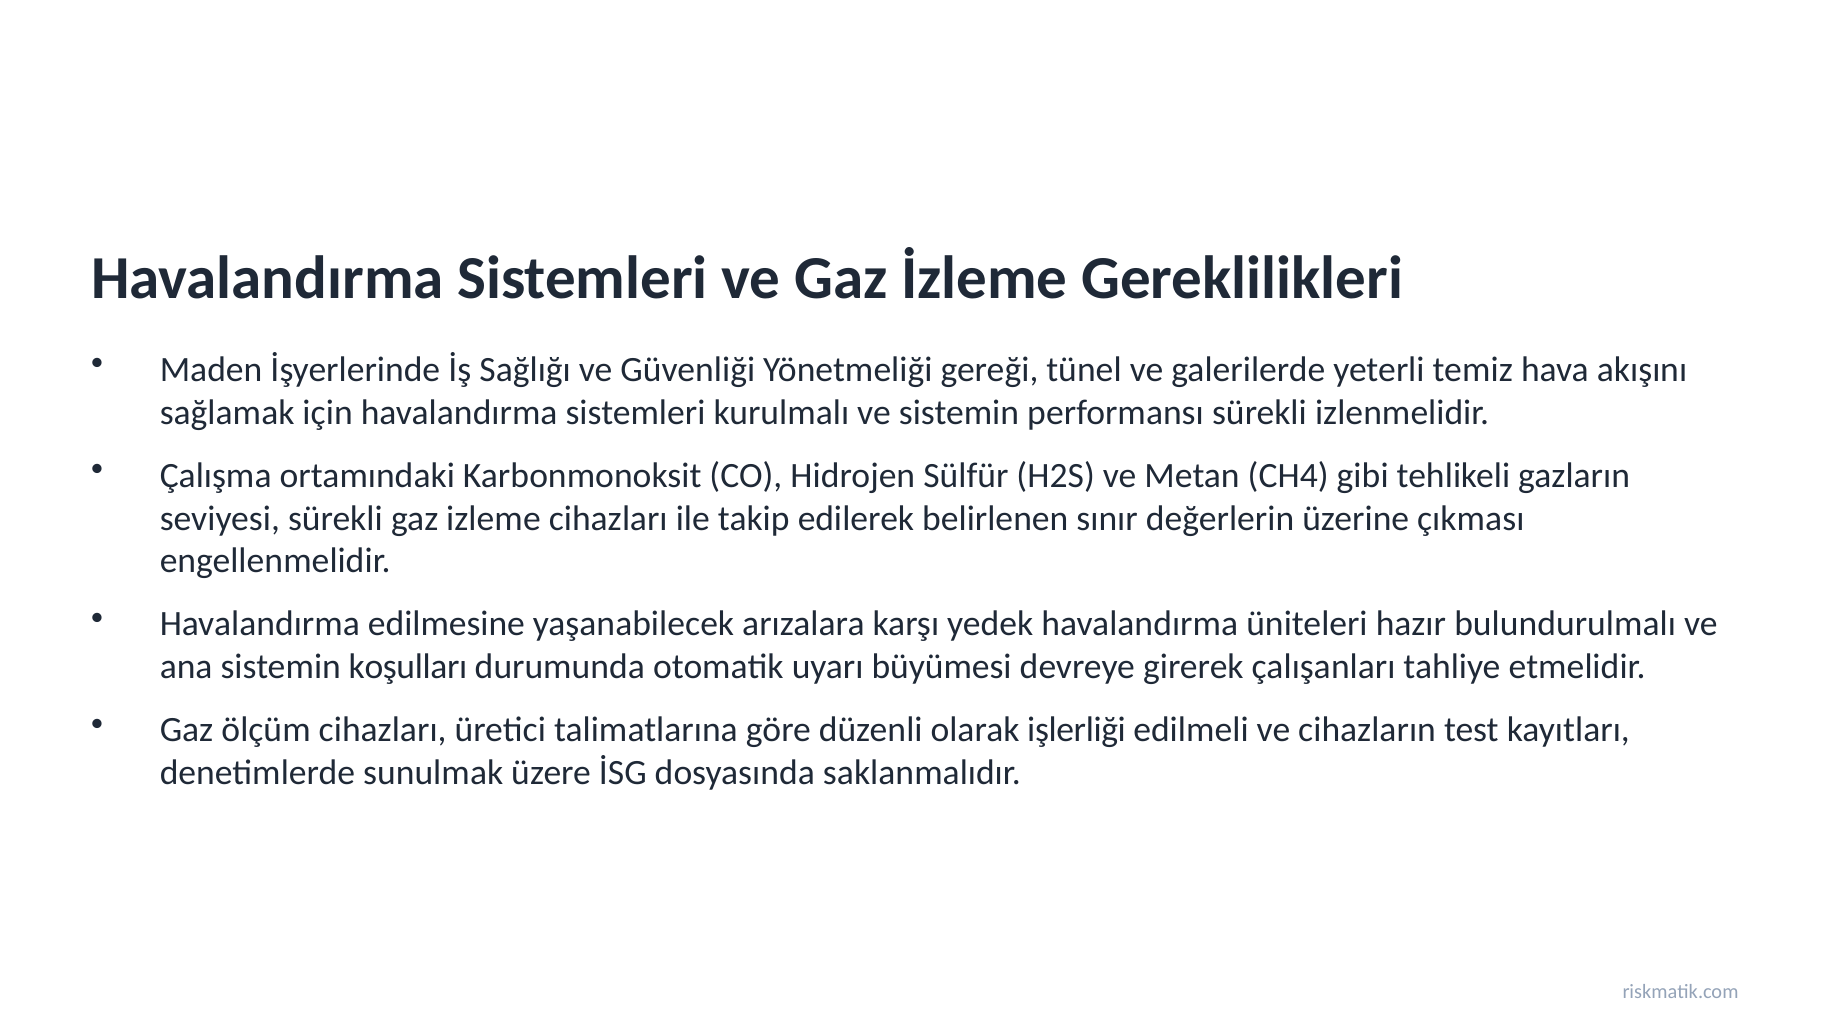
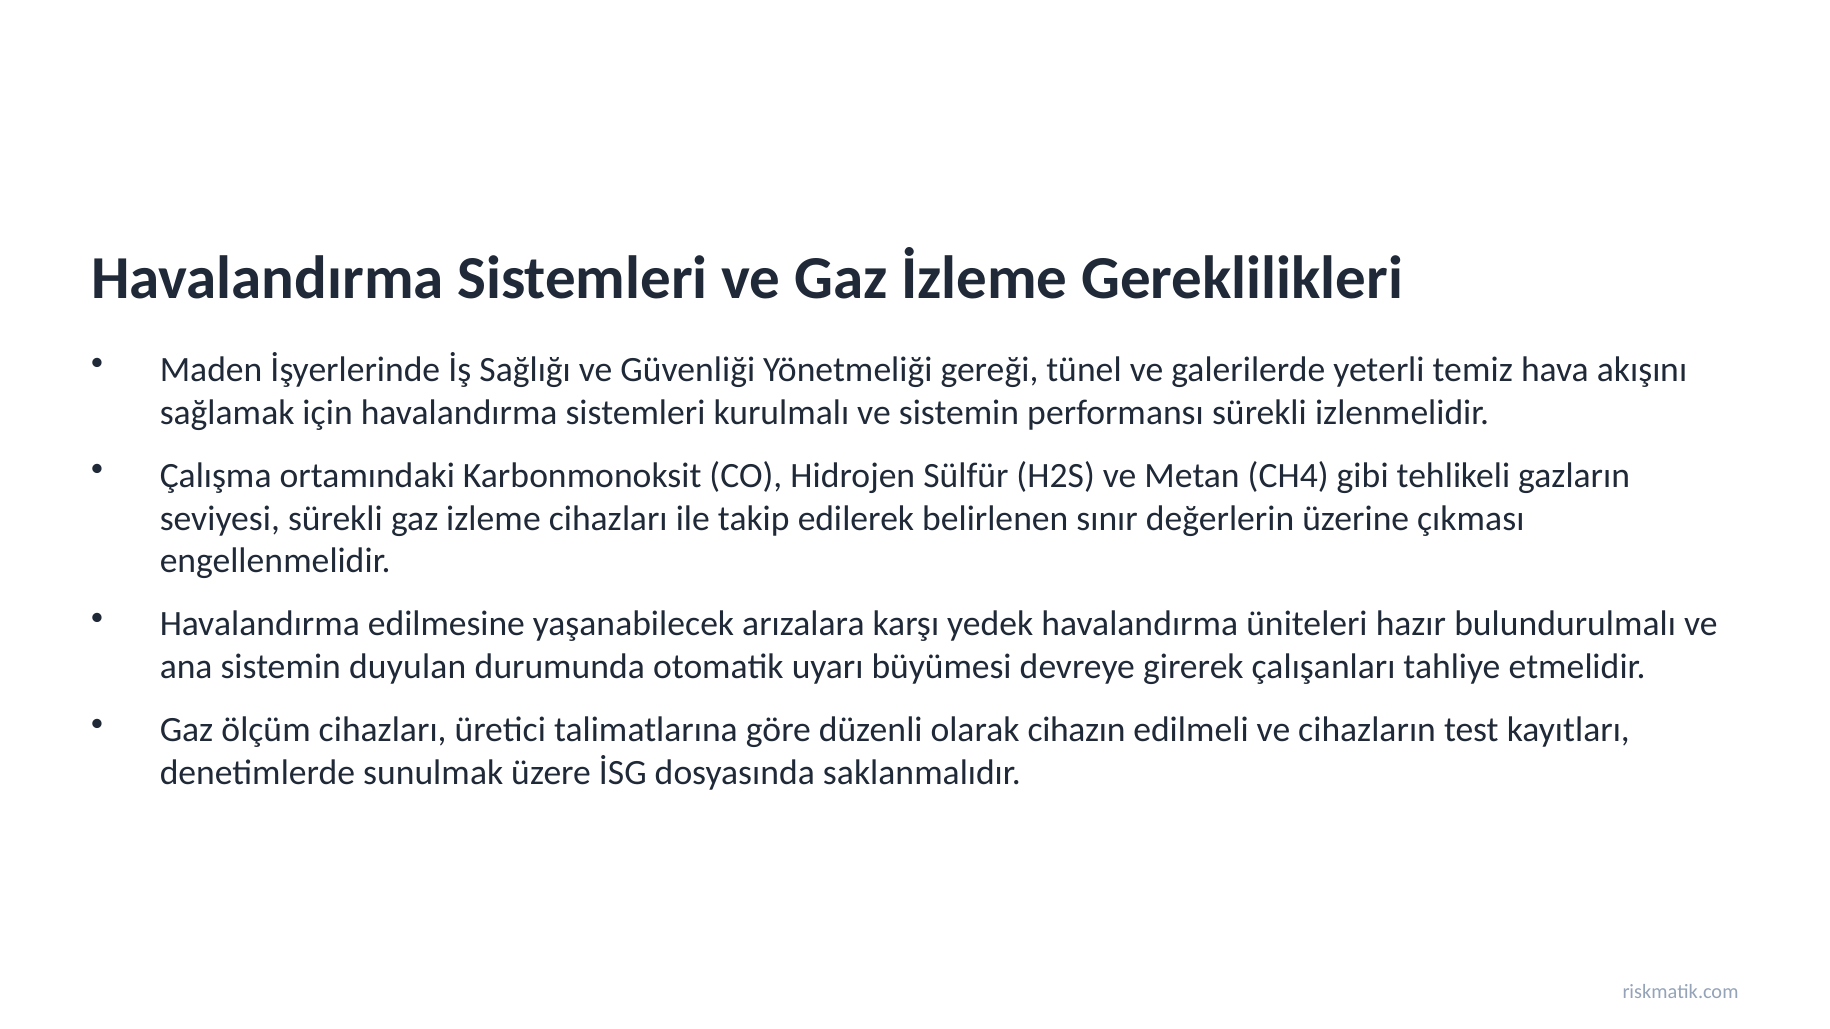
koşulları: koşulları -> duyulan
işlerliği: işlerliği -> cihazın
